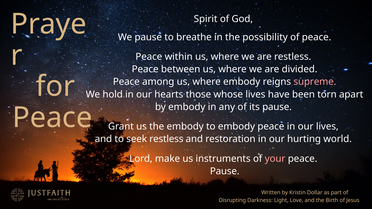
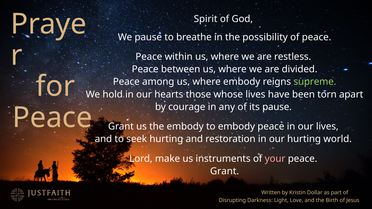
supreme colour: pink -> light green
by embody: embody -> courage
seek restless: restless -> hurting
Pause at (225, 171): Pause -> Grant
